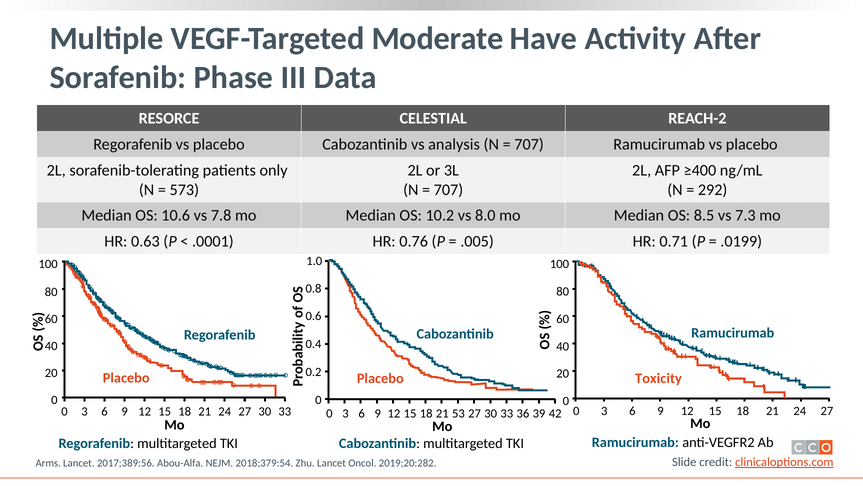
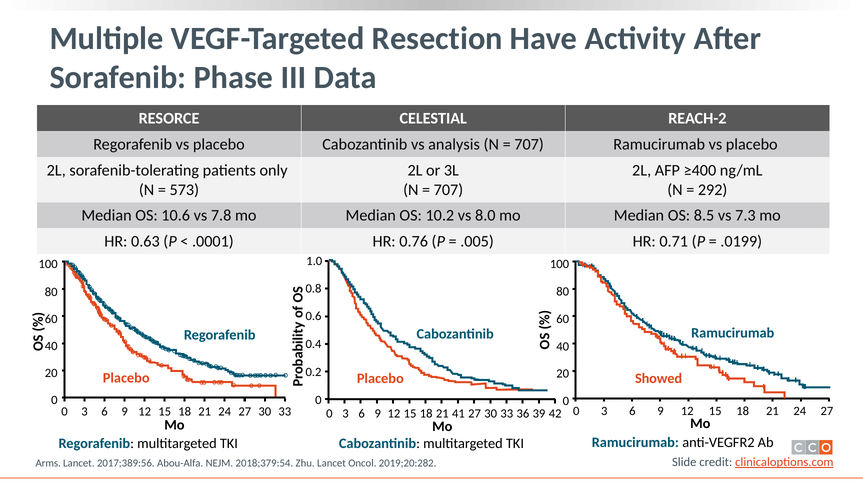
Moderate: Moderate -> Resection
Toxicity: Toxicity -> Showed
53: 53 -> 41
